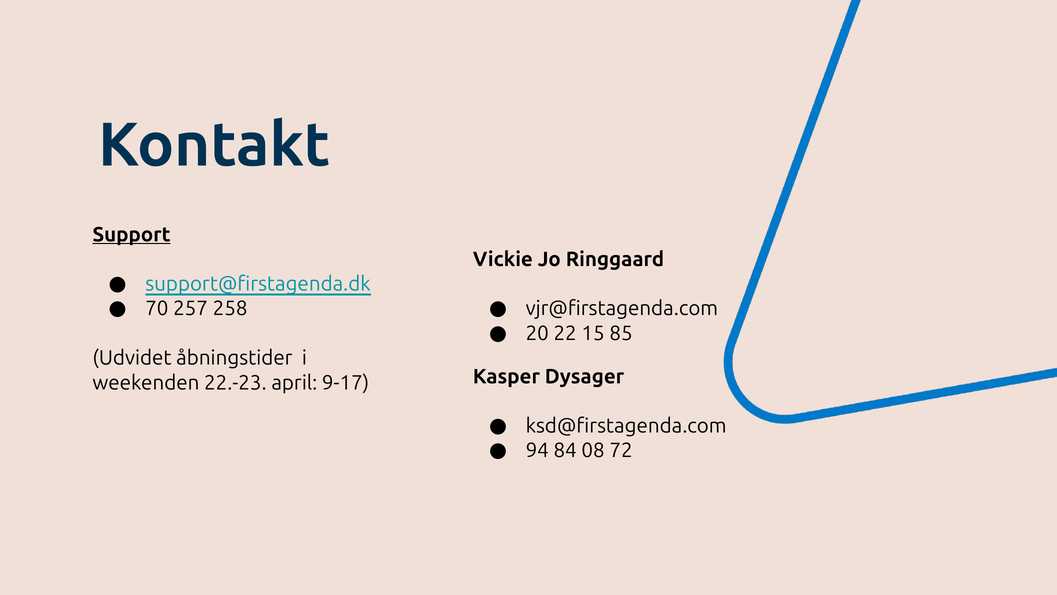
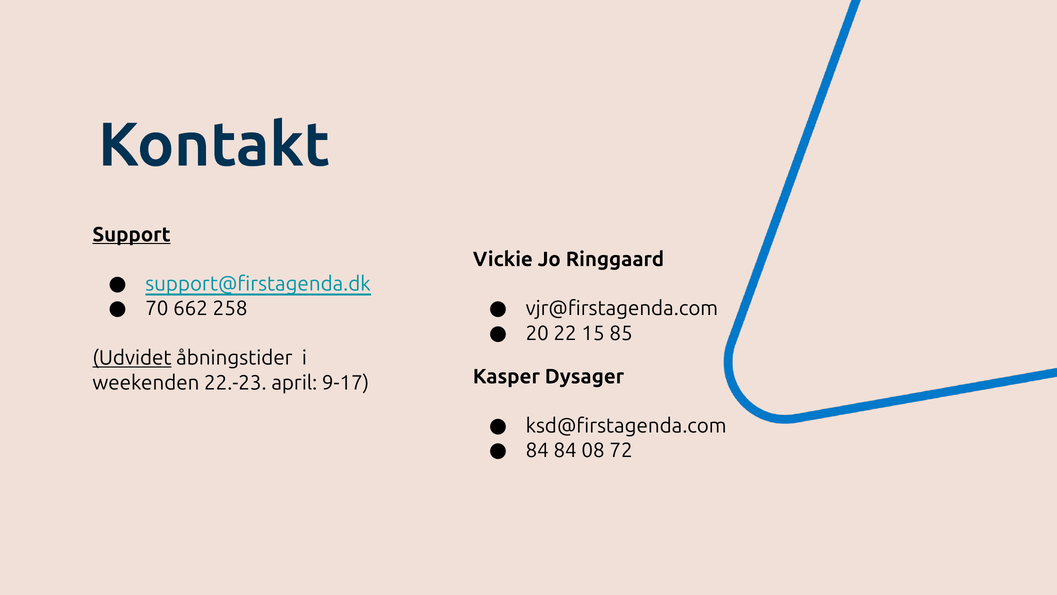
257: 257 -> 662
Udvidet underline: none -> present
94 at (537, 450): 94 -> 84
